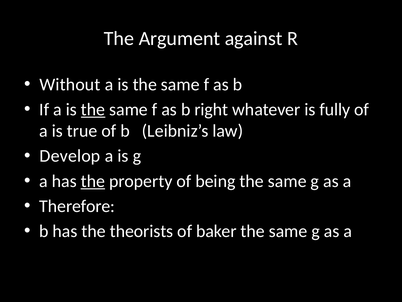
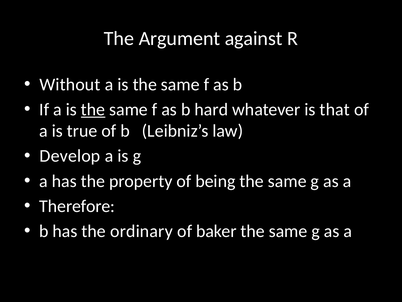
right: right -> hard
fully: fully -> that
the at (93, 181) underline: present -> none
theorists: theorists -> ordinary
